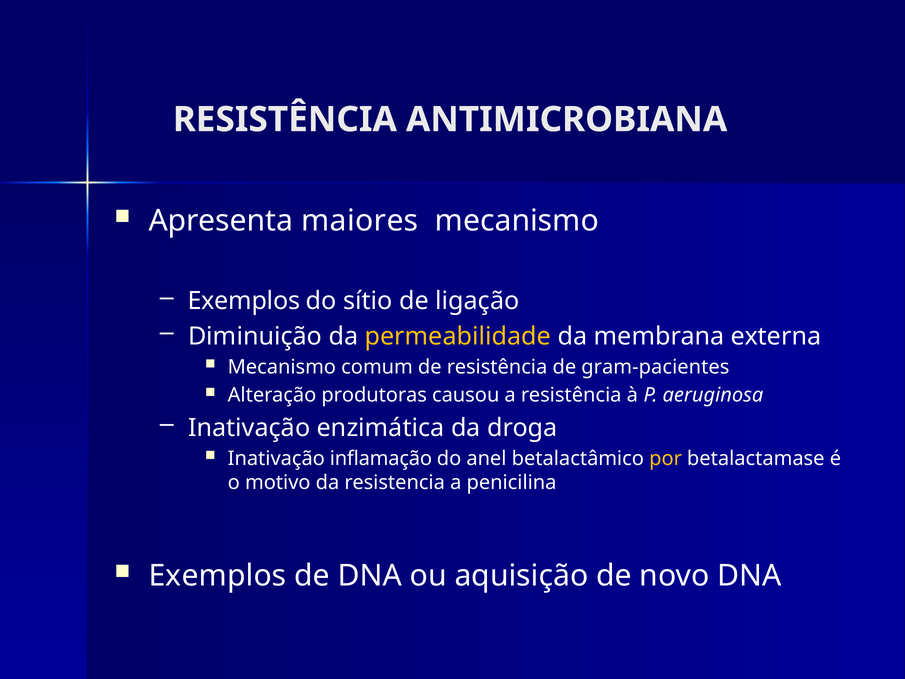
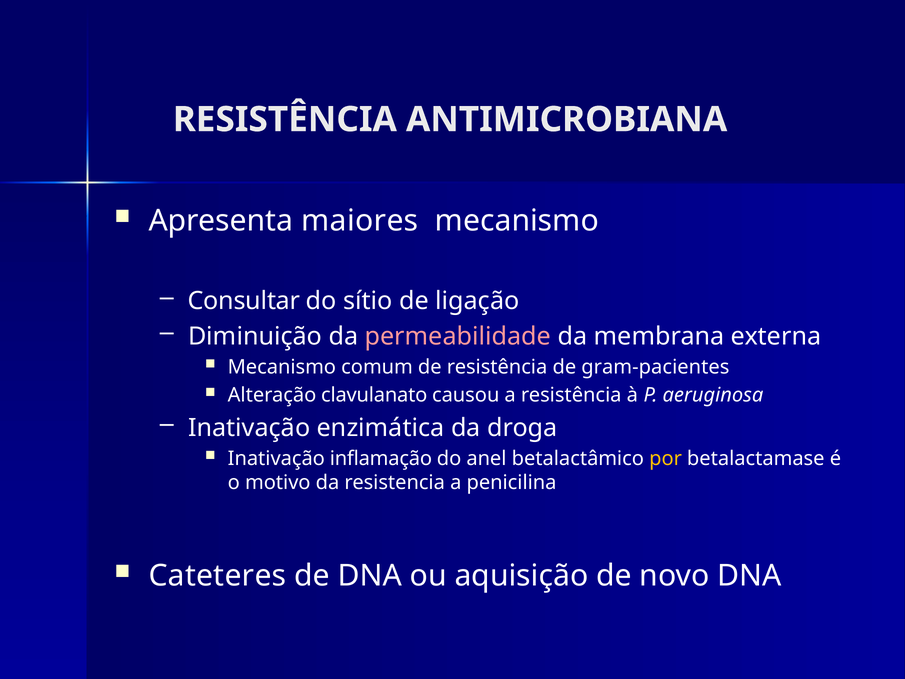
Exemplos at (244, 301): Exemplos -> Consultar
permeabilidade colour: yellow -> pink
produtoras: produtoras -> clavulanato
Exemplos at (218, 576): Exemplos -> Cateteres
